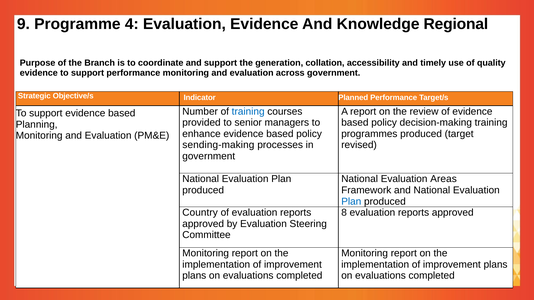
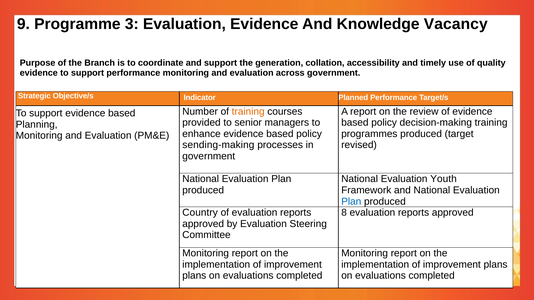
4: 4 -> 3
Regional: Regional -> Vacancy
training at (248, 112) colour: blue -> orange
Areas: Areas -> Youth
